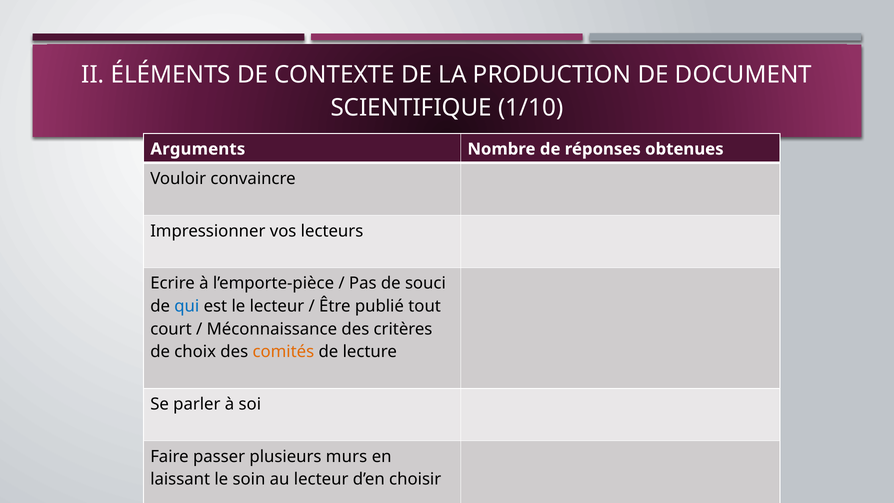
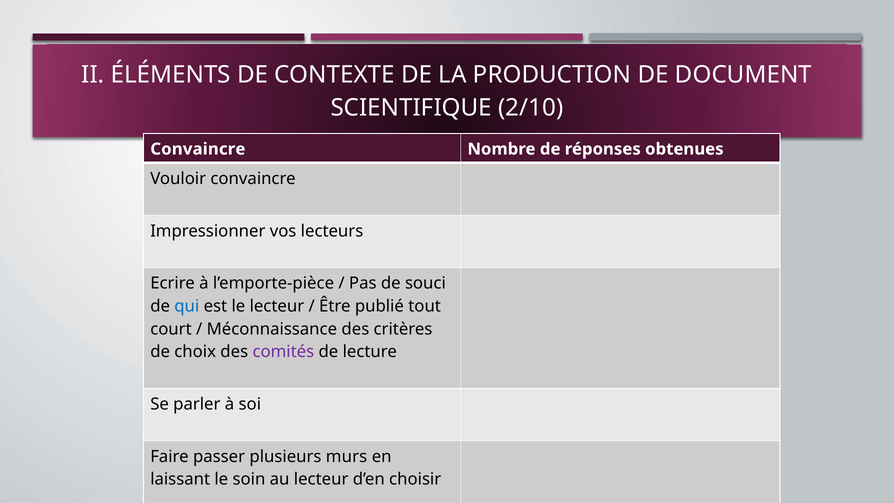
1/10: 1/10 -> 2/10
Arguments at (198, 149): Arguments -> Convaincre
comités colour: orange -> purple
